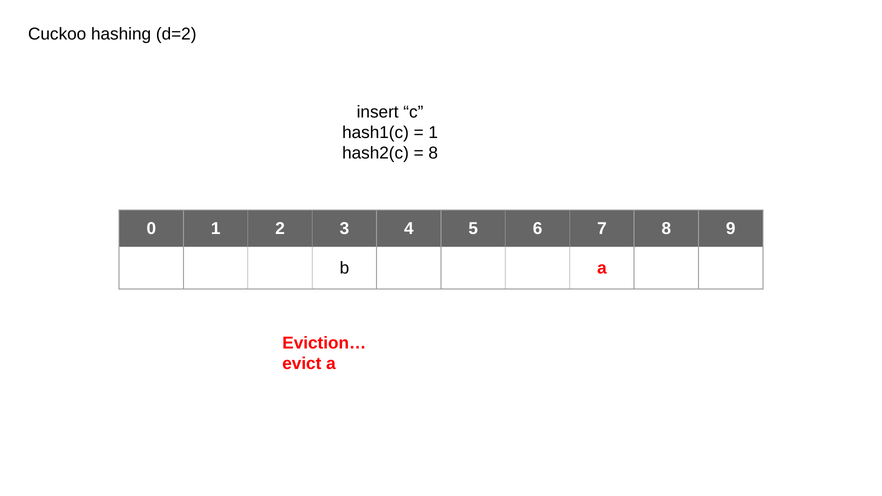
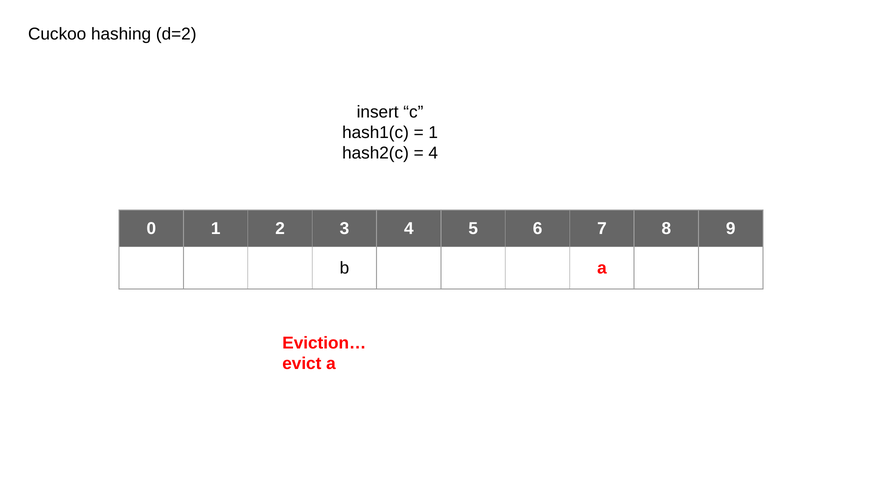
8 at (433, 153): 8 -> 4
